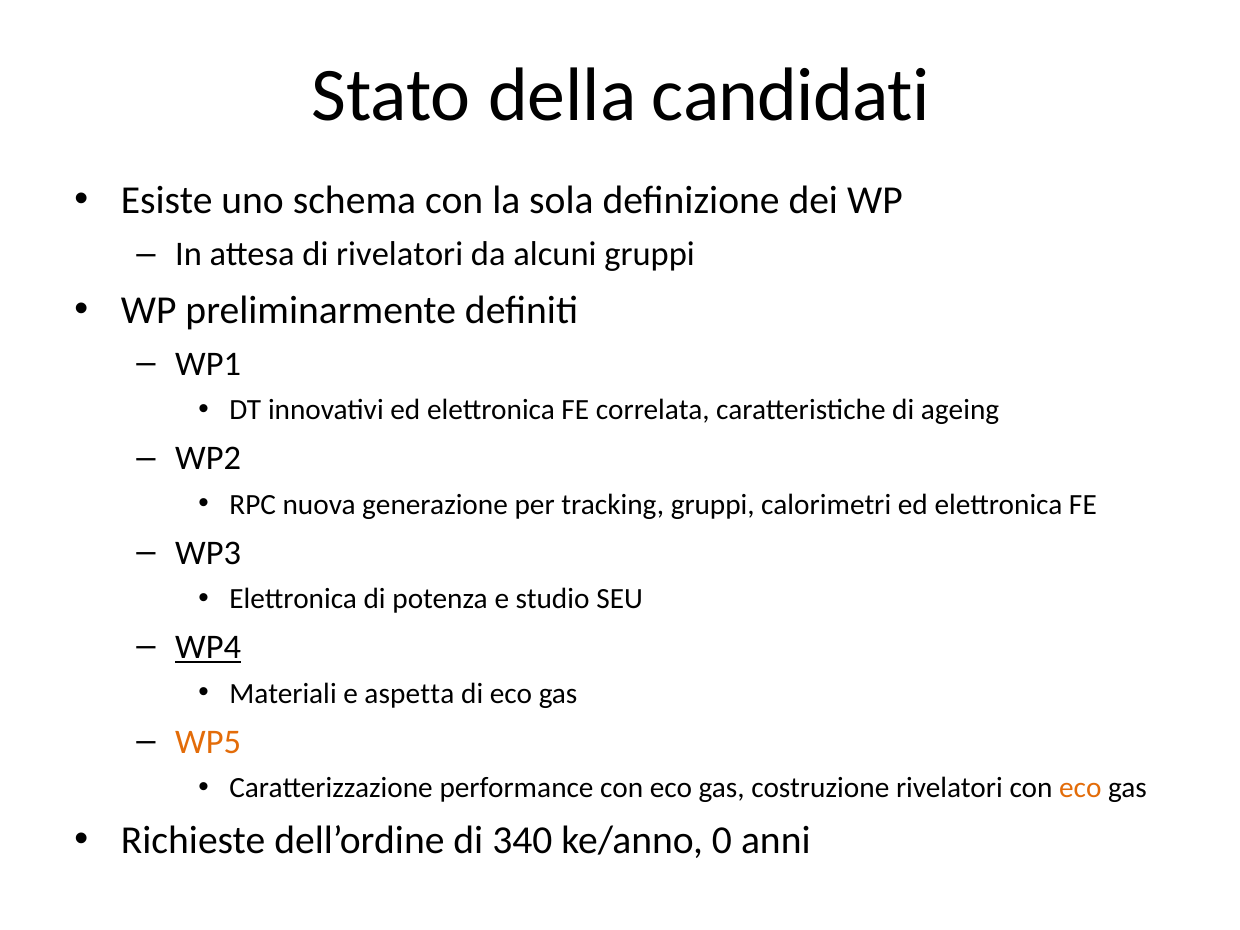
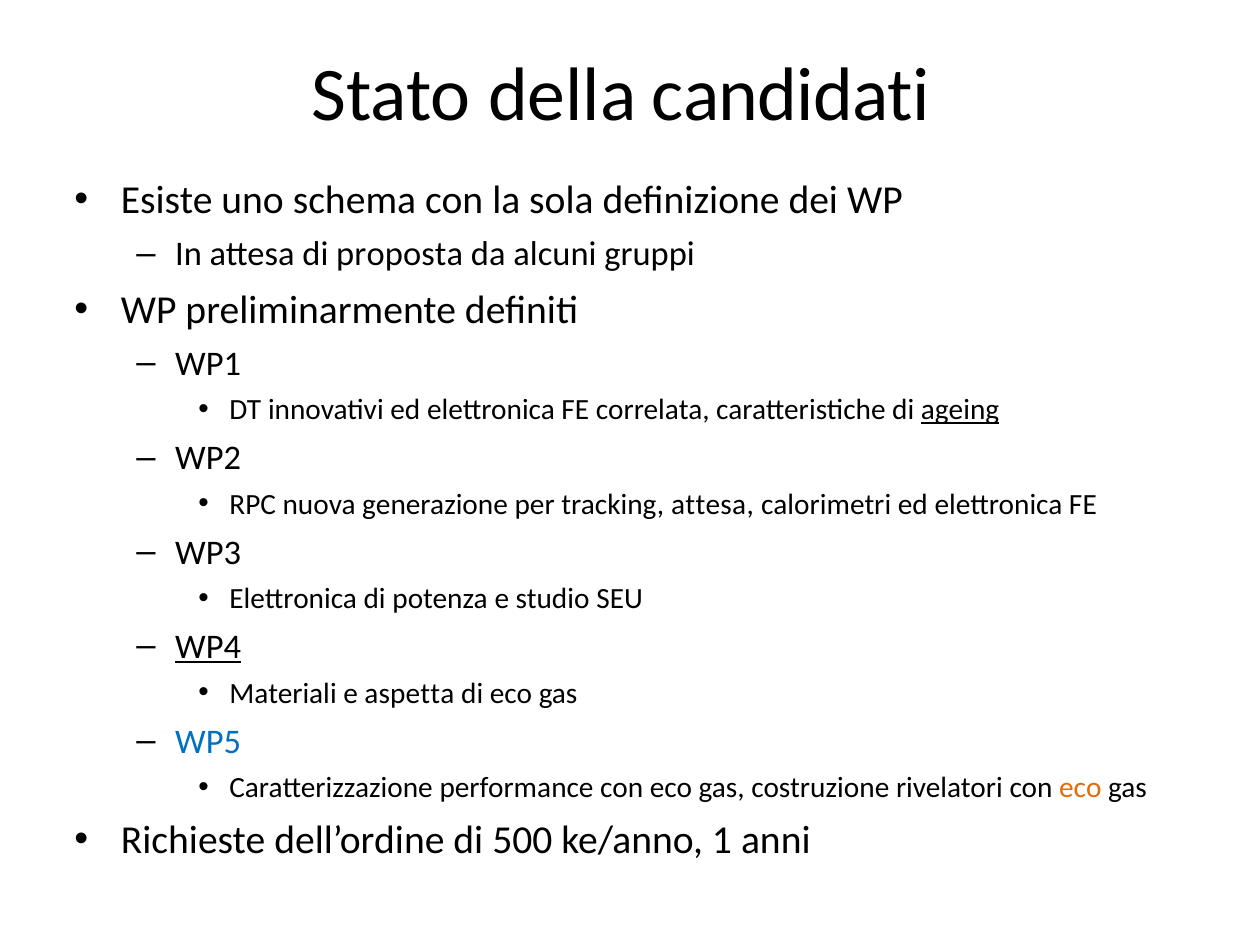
di rivelatori: rivelatori -> proposta
ageing underline: none -> present
tracking gruppi: gruppi -> attesa
WP5 colour: orange -> blue
340: 340 -> 500
0: 0 -> 1
